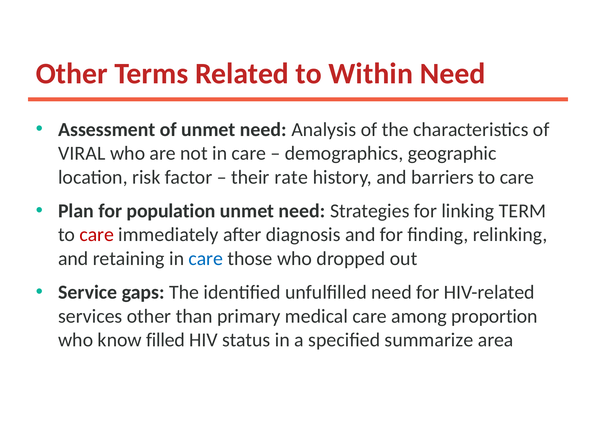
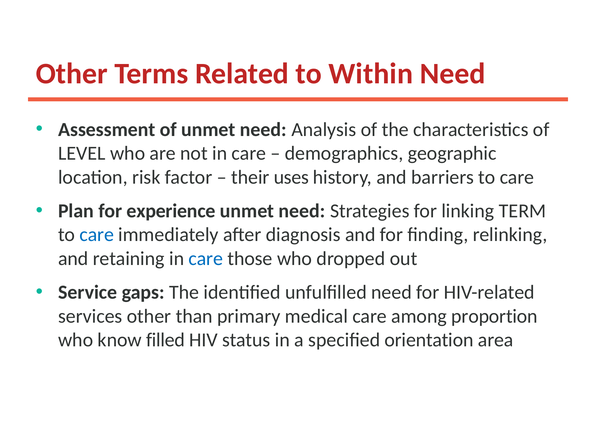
VIRAL: VIRAL -> LEVEL
rate: rate -> uses
population: population -> experience
care at (97, 235) colour: red -> blue
summarize: summarize -> orientation
